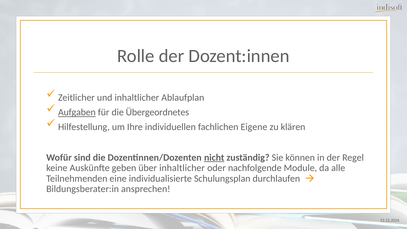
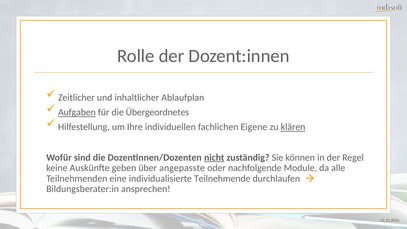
klären underline: none -> present
über inhaltlicher: inhaltlicher -> angepasste
Schulungsplan: Schulungsplan -> Teilnehmende
